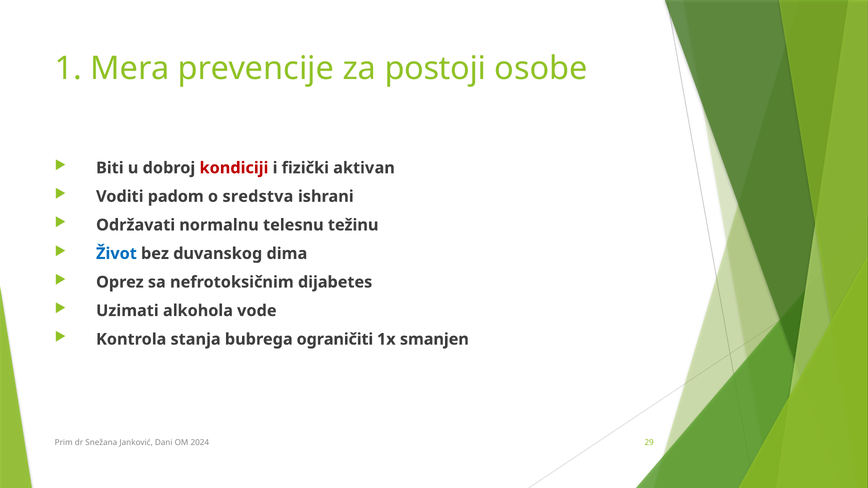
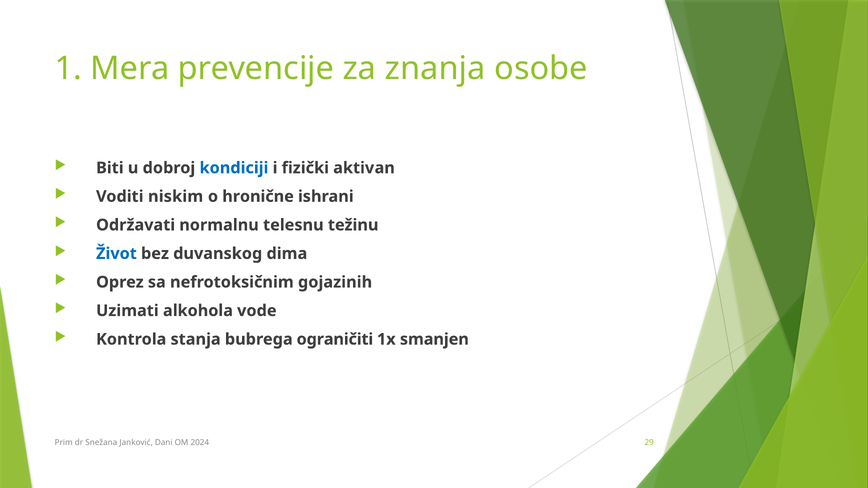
postoji: postoji -> znanja
kondiciji colour: red -> blue
padom: padom -> niskim
sredstva: sredstva -> hronične
dijabetes: dijabetes -> gojazinih
